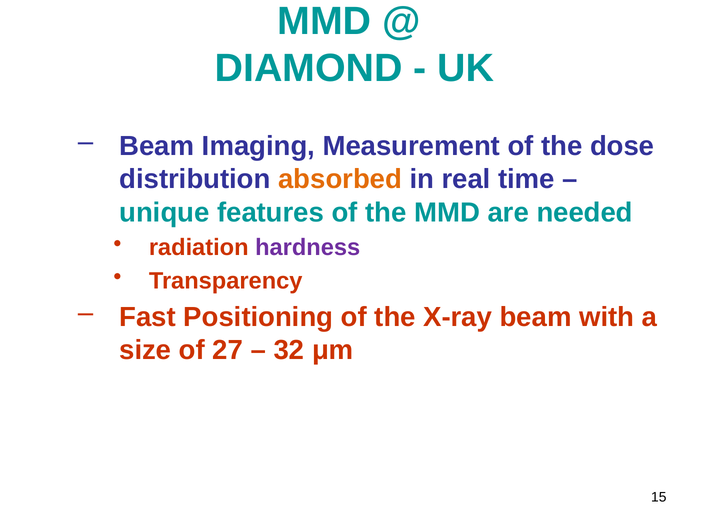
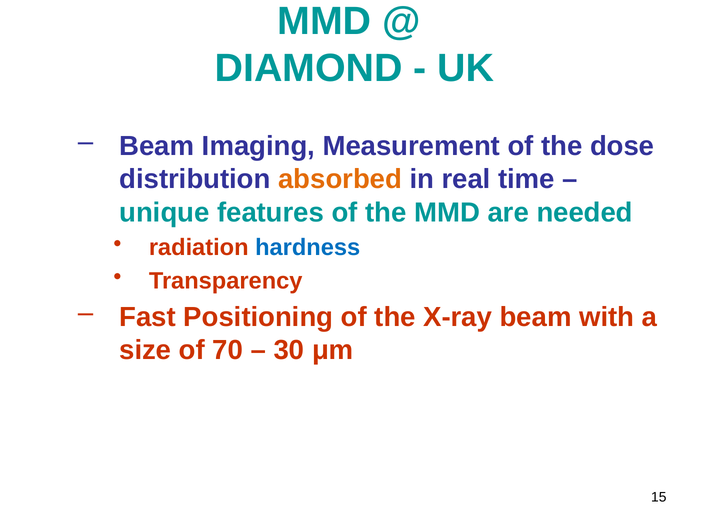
hardness colour: purple -> blue
27: 27 -> 70
32: 32 -> 30
